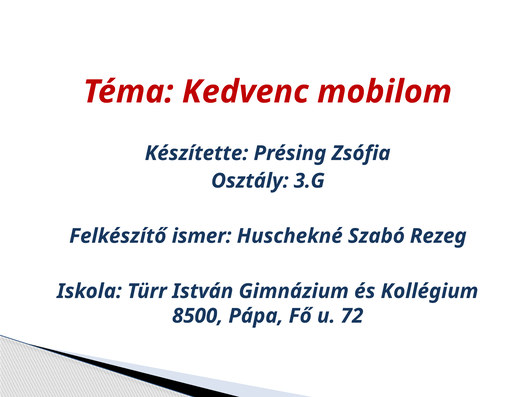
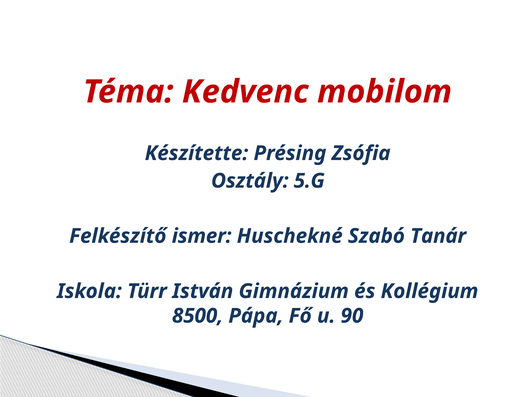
3.G: 3.G -> 5.G
Rezeg: Rezeg -> Tanár
72: 72 -> 90
